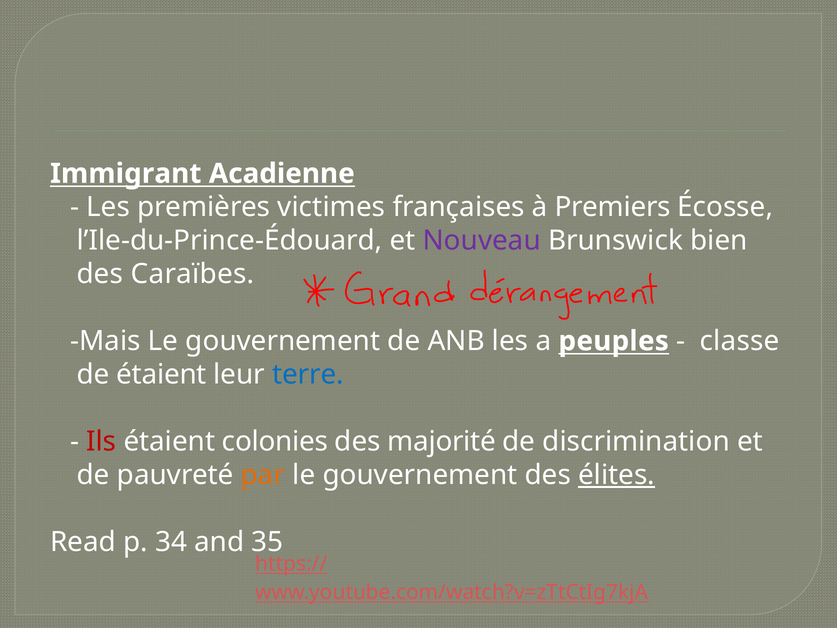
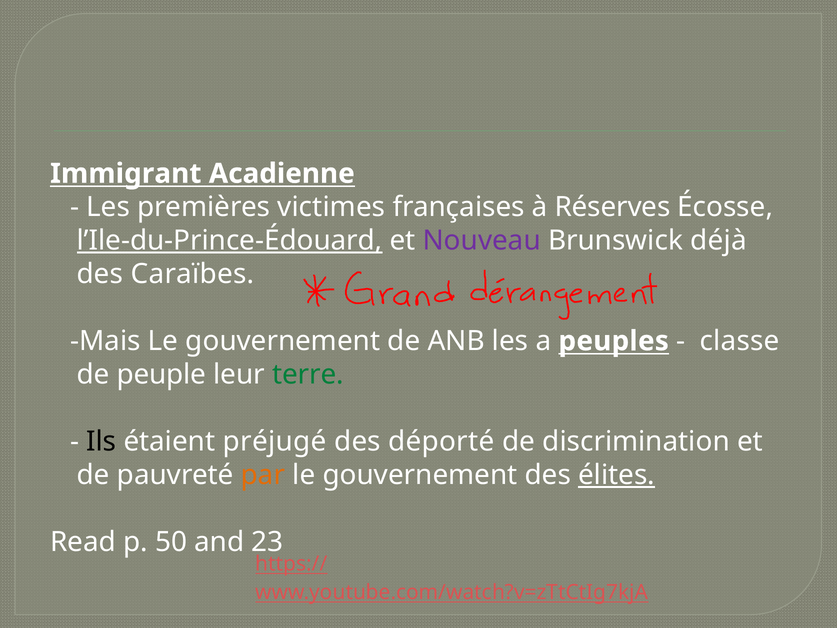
Premiers: Premiers -> Réserves
l’Ile-du-Prince-Édouard underline: none -> present
bien: bien -> déjà
de étaient: étaient -> peuple
terre colour: blue -> green
Ils colour: red -> black
colonies: colonies -> préjugé
majorité: majorité -> déporté
34: 34 -> 50
35: 35 -> 23
